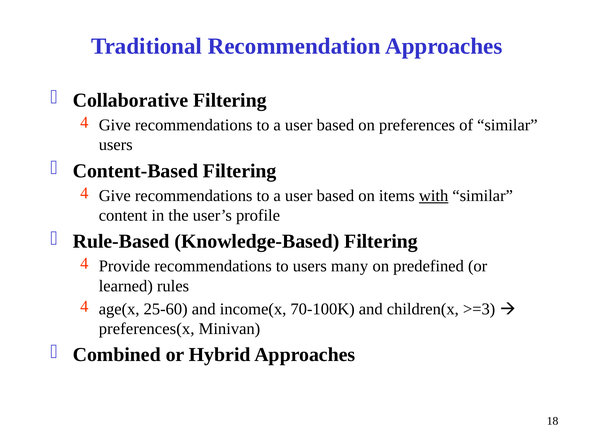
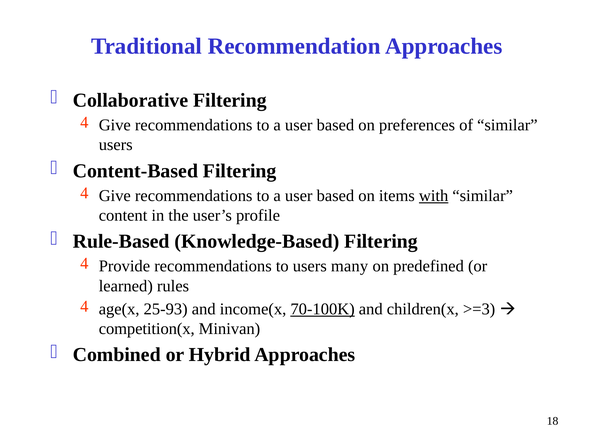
25-60: 25-60 -> 25-93
70-100K underline: none -> present
preferences(x: preferences(x -> competition(x
